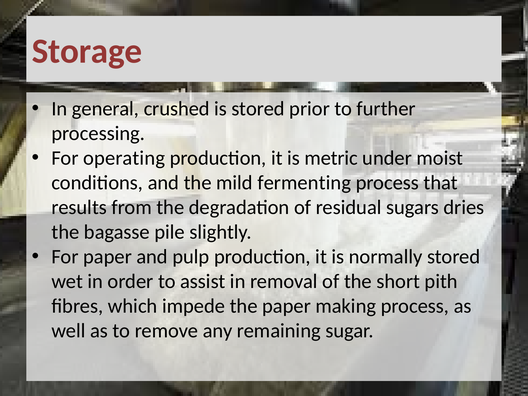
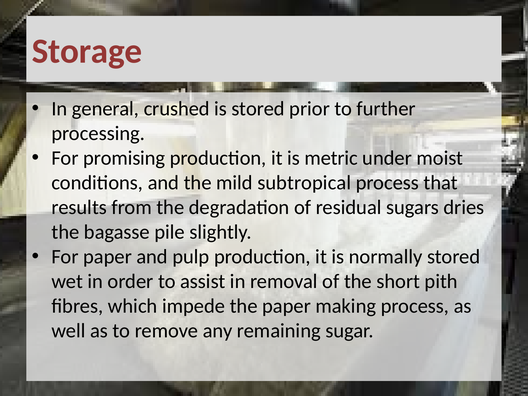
operating: operating -> promising
fermenting: fermenting -> subtropical
